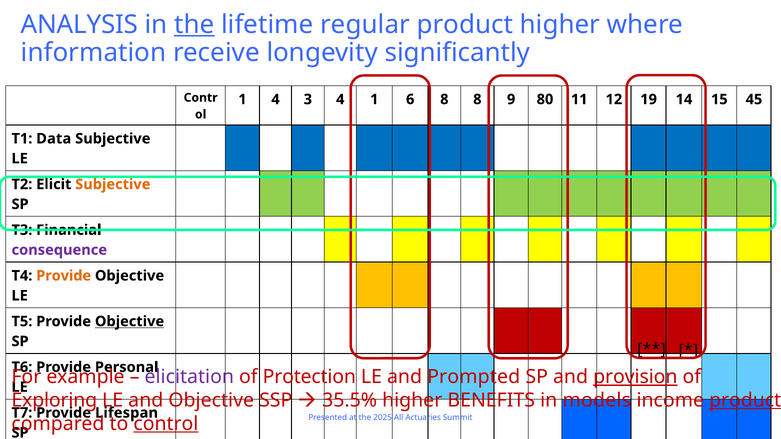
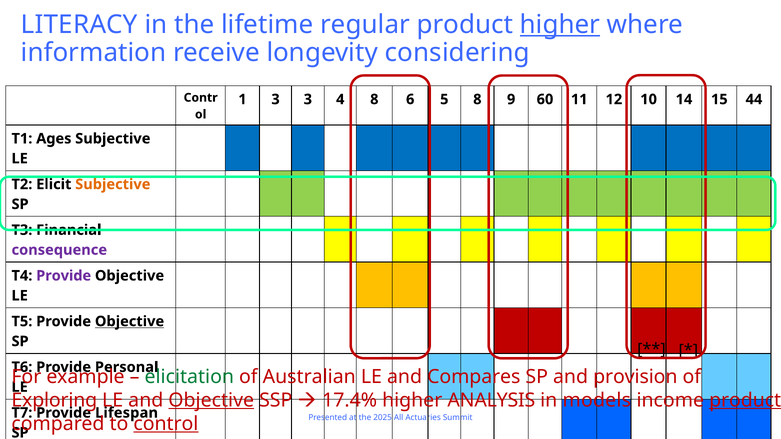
ANALYSIS: ANALYSIS -> LITERACY
the at (194, 25) underline: present -> none
higher at (560, 25) underline: none -> present
significantly: significantly -> considering
1 4: 4 -> 3
4 1: 1 -> 8
6 8: 8 -> 5
80: 80 -> 60
19: 19 -> 10
45: 45 -> 44
Data: Data -> Ages
Provide at (64, 276) colour: orange -> purple
elicitation colour: purple -> green
Protection: Protection -> Australian
Prompted: Prompted -> Compares
provision underline: present -> none
Objective at (211, 401) underline: none -> present
35.5%: 35.5% -> 17.4%
BENEFITS: BENEFITS -> ANALYSIS
